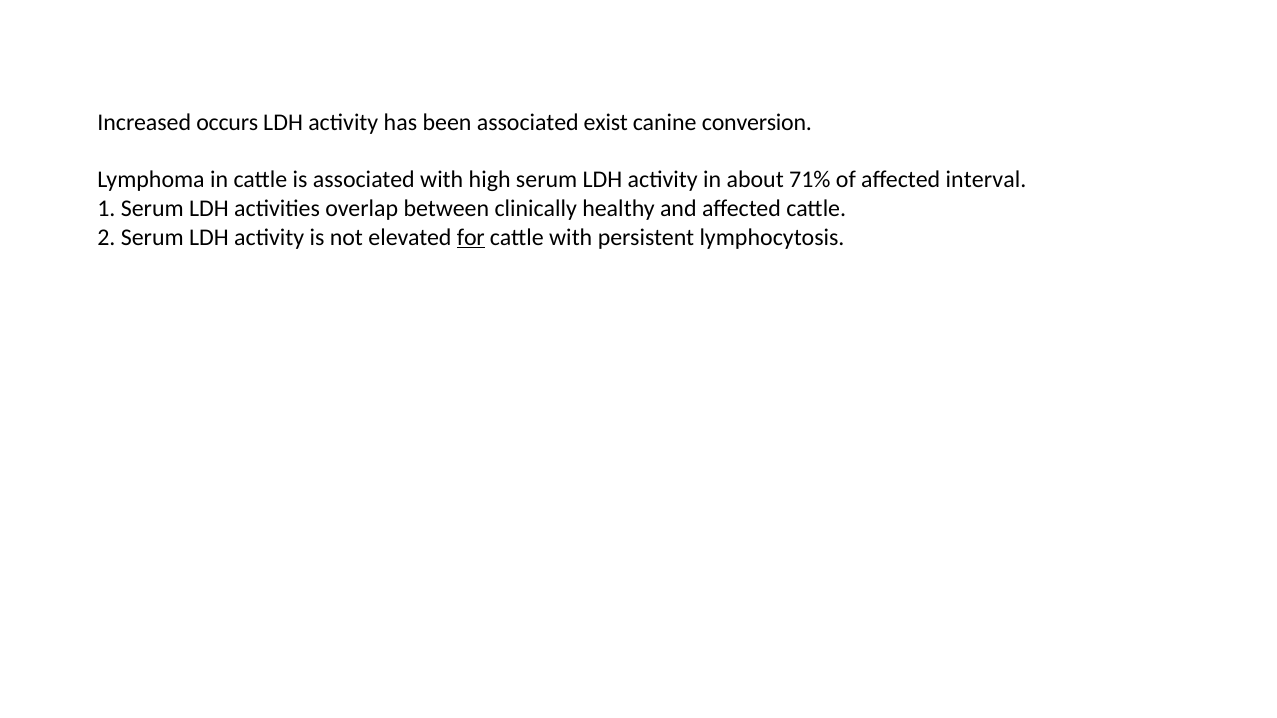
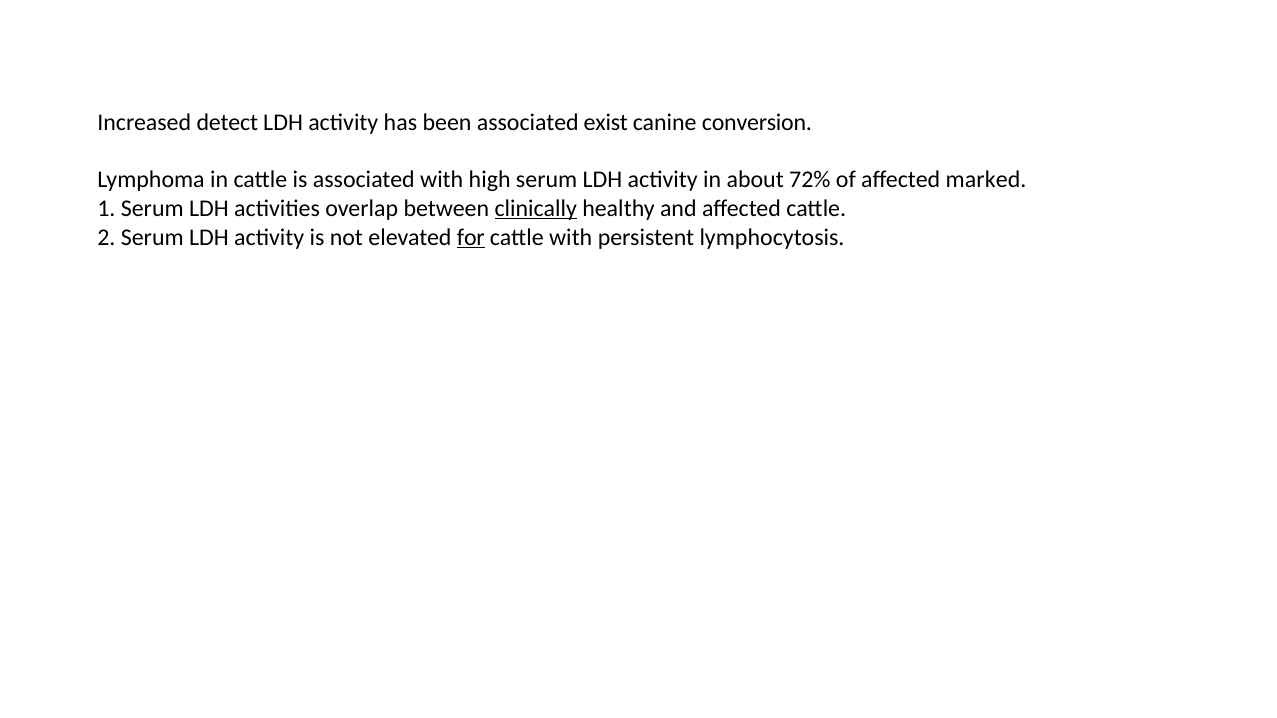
occurs: occurs -> detect
71%: 71% -> 72%
interval: interval -> marked
clinically underline: none -> present
